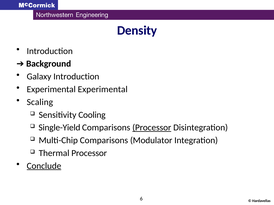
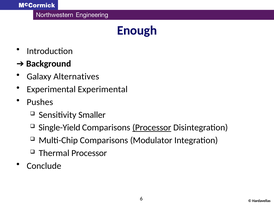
Density: Density -> Enough
Galaxy Introduction: Introduction -> Alternatives
Scaling: Scaling -> Pushes
Cooling: Cooling -> Smaller
Conclude underline: present -> none
